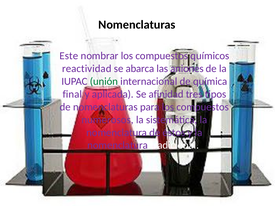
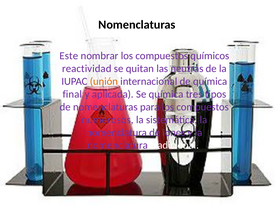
abarca: abarca -> quitan
aniones: aniones -> neutras
unión colour: green -> orange
Se afinidad: afinidad -> química
éstos: éstos -> iones
